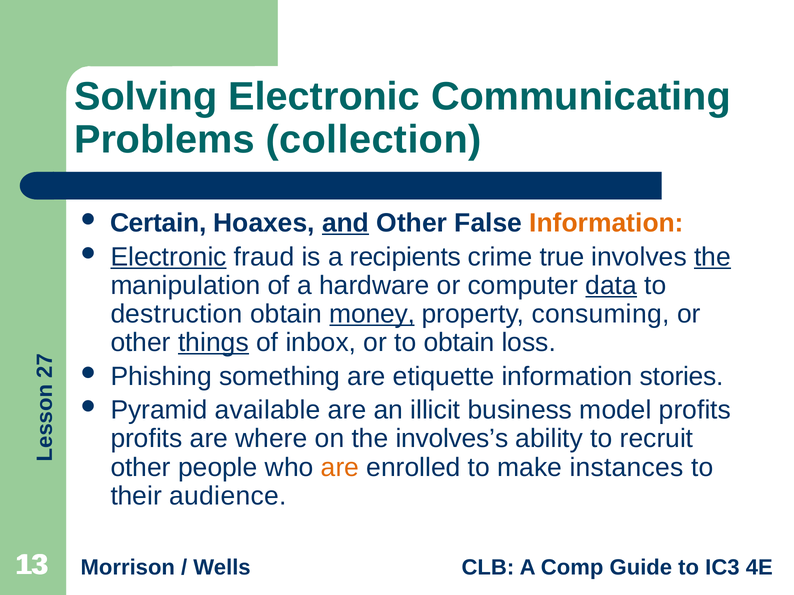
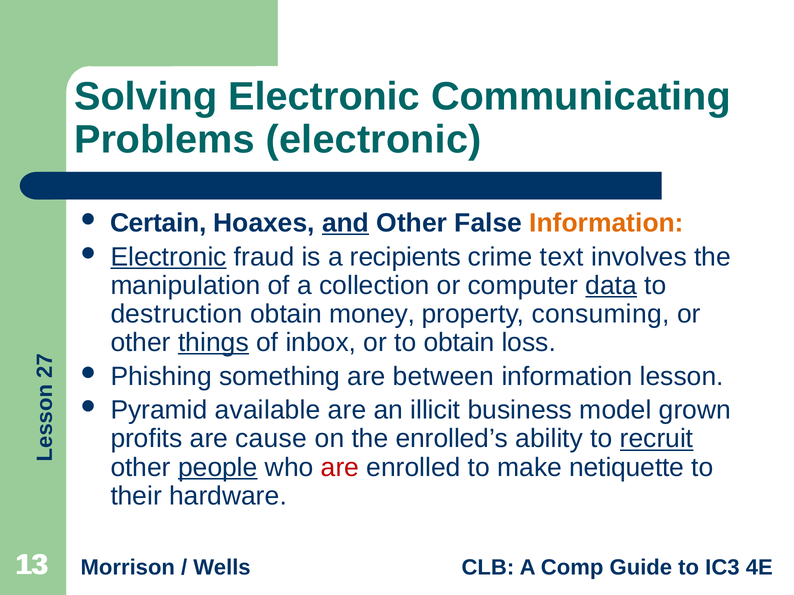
Problems collection: collection -> electronic
true: true -> text
the at (712, 257) underline: present -> none
hardware: hardware -> collection
money underline: present -> none
etiquette: etiquette -> between
stories: stories -> lesson
model profits: profits -> grown
where: where -> cause
involves’s: involves’s -> enrolled’s
recruit underline: none -> present
people underline: none -> present
are at (340, 468) colour: orange -> red
instances: instances -> netiquette
audience: audience -> hardware
